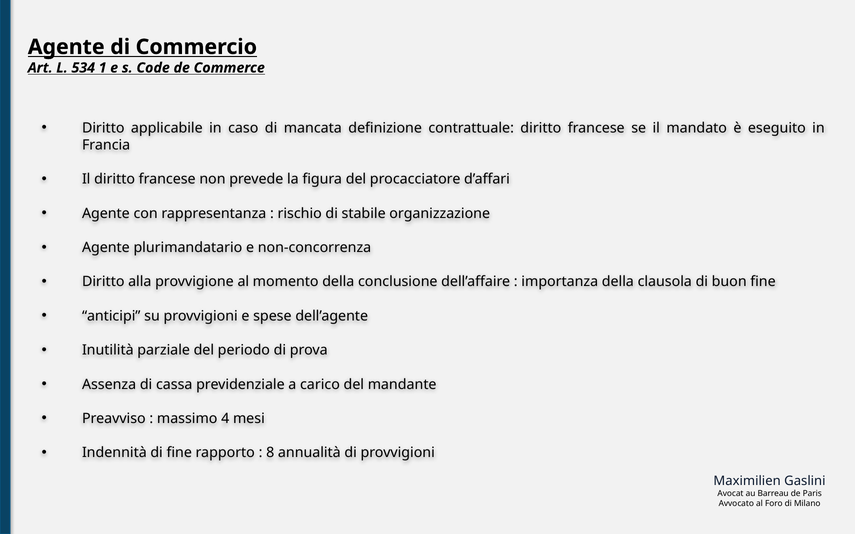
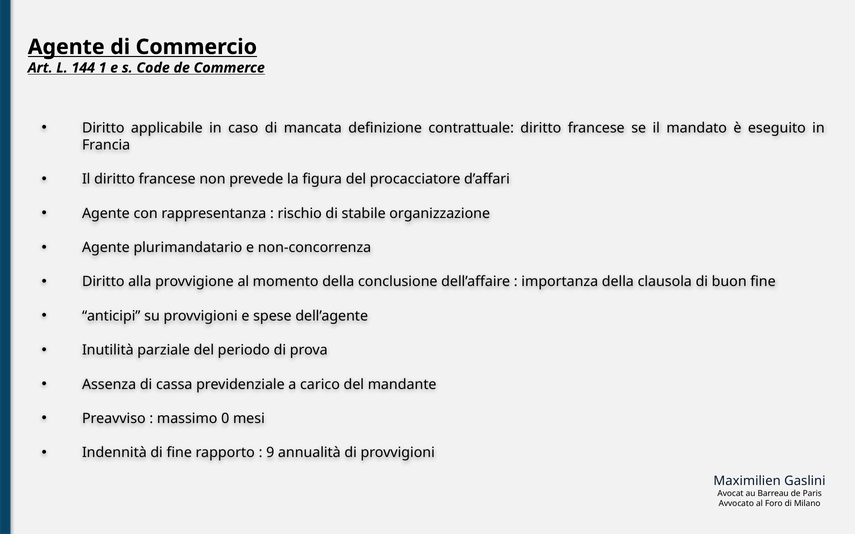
534: 534 -> 144
4: 4 -> 0
8: 8 -> 9
